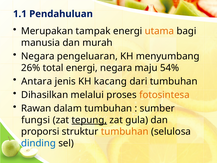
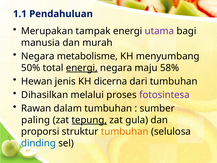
utama colour: orange -> purple
pengeluaran: pengeluaran -> metabolisme
26%: 26% -> 50%
energi at (82, 68) underline: none -> present
54%: 54% -> 58%
Antara: Antara -> Hewan
kacang: kacang -> dicerna
fotosintesa colour: orange -> purple
fungsi: fungsi -> paling
